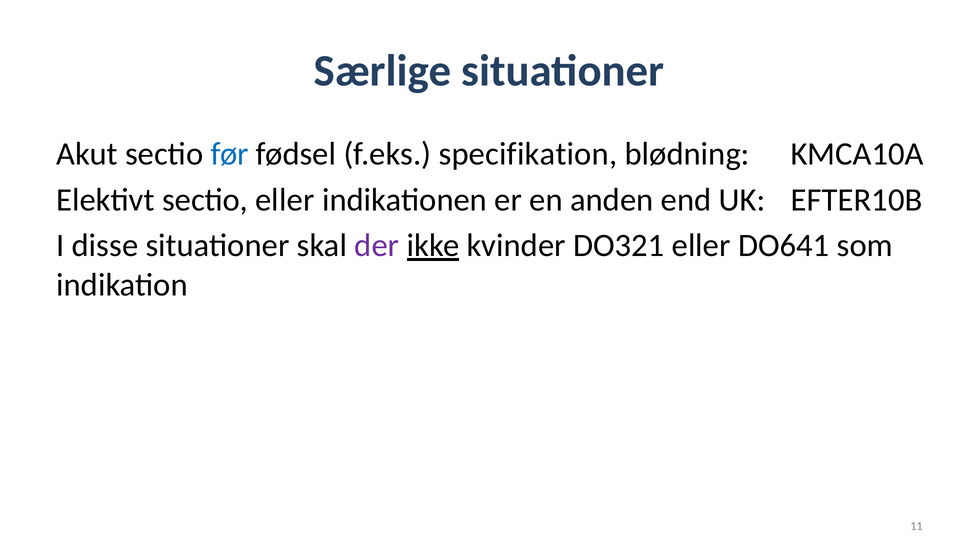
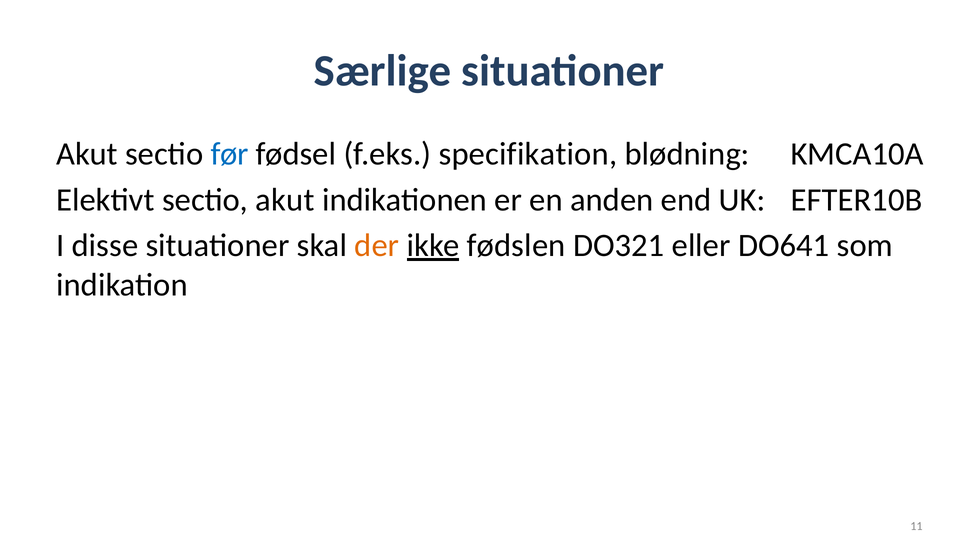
sectio eller: eller -> akut
der colour: purple -> orange
kvinder: kvinder -> fødslen
